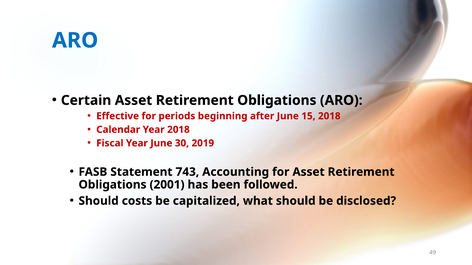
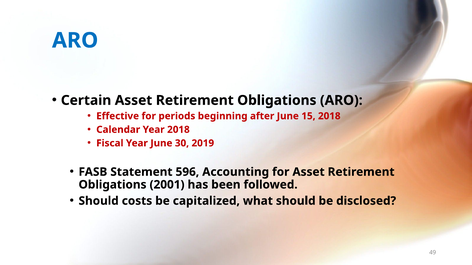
743: 743 -> 596
